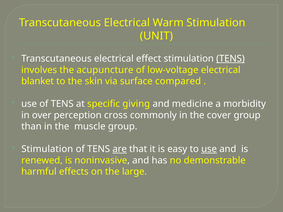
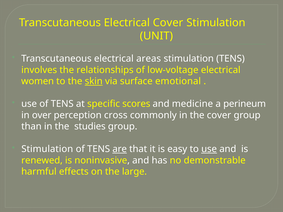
Electrical Warm: Warm -> Cover
effect: effect -> areas
TENS at (230, 59) underline: present -> none
acupuncture: acupuncture -> relationships
blanket: blanket -> women
skin underline: none -> present
compared: compared -> emotional
giving: giving -> scores
morbidity: morbidity -> perineum
muscle: muscle -> studies
